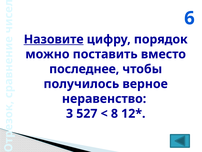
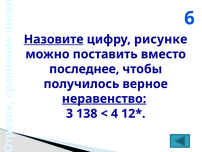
порядок: порядок -> рисунке
неравенство underline: none -> present
527: 527 -> 138
8: 8 -> 4
